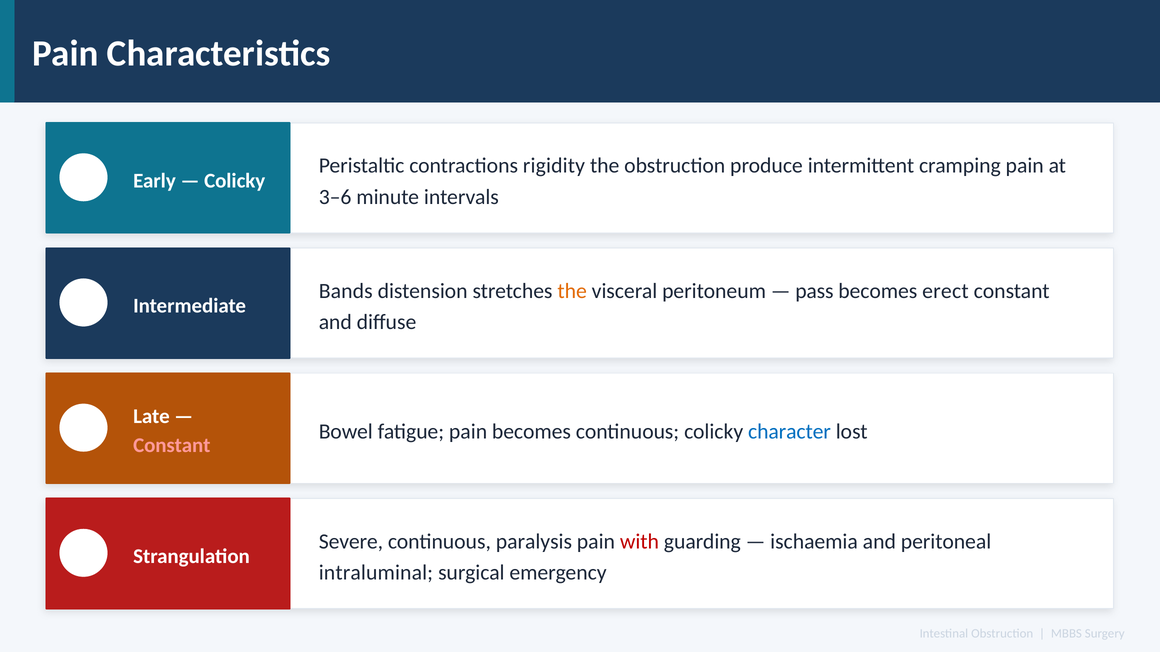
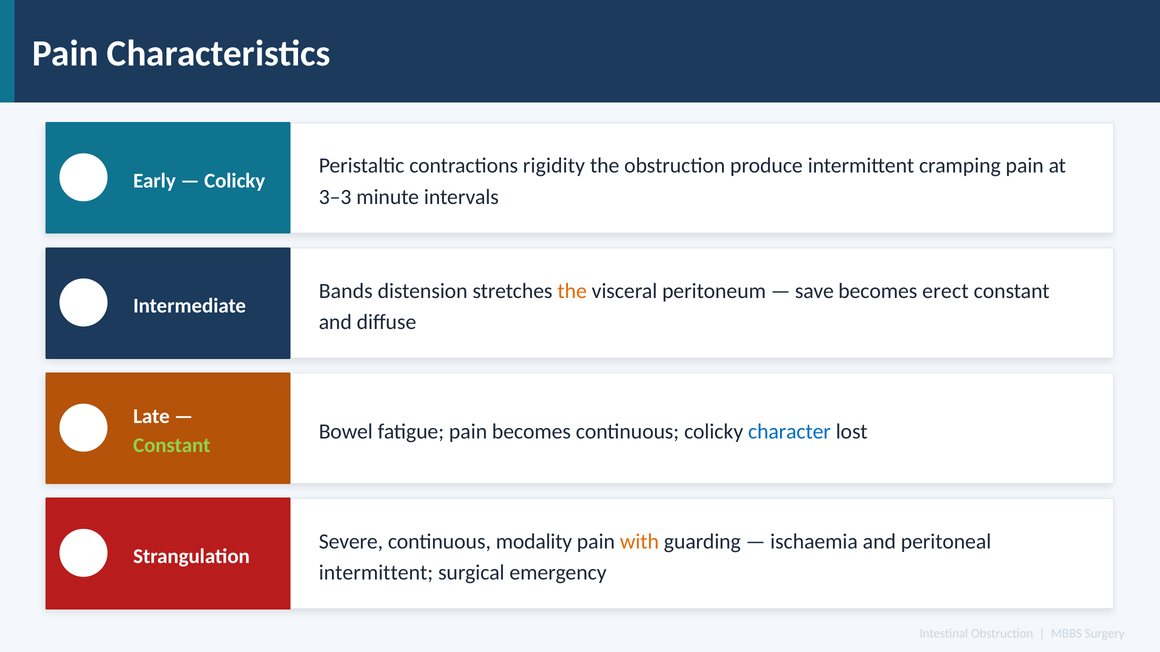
3–6: 3–6 -> 3–3
pass: pass -> save
Constant at (172, 446) colour: pink -> light green
paralysis: paralysis -> modality
with colour: red -> orange
intraluminal at (376, 573): intraluminal -> intermittent
